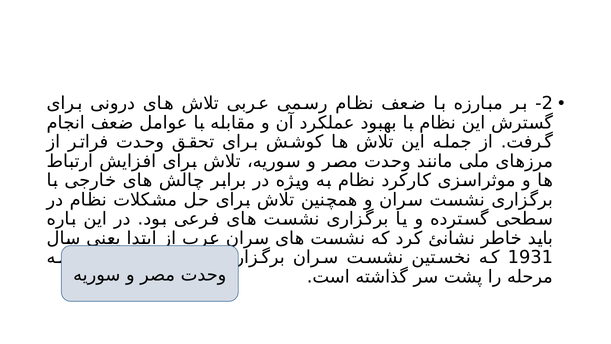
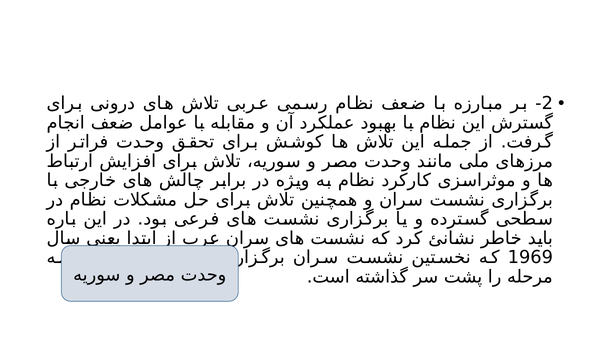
1931: 1931 -> 1969
